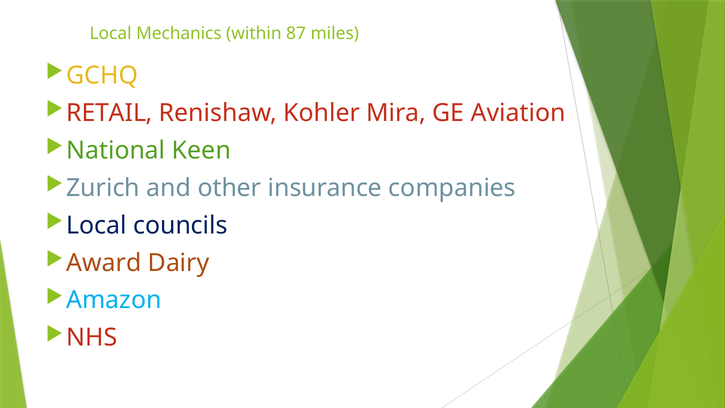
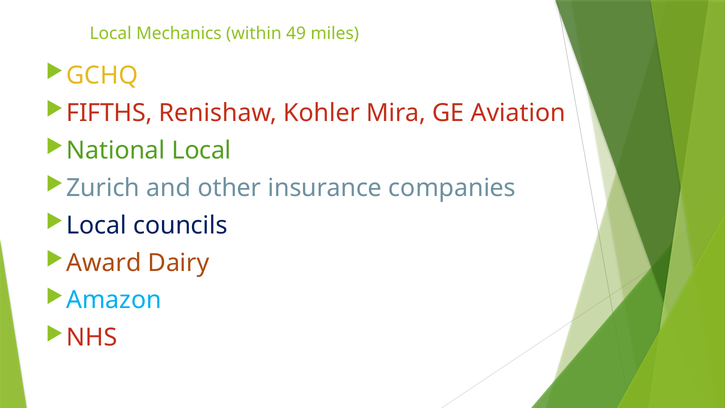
87: 87 -> 49
RETAIL: RETAIL -> FIFTHS
National Keen: Keen -> Local
